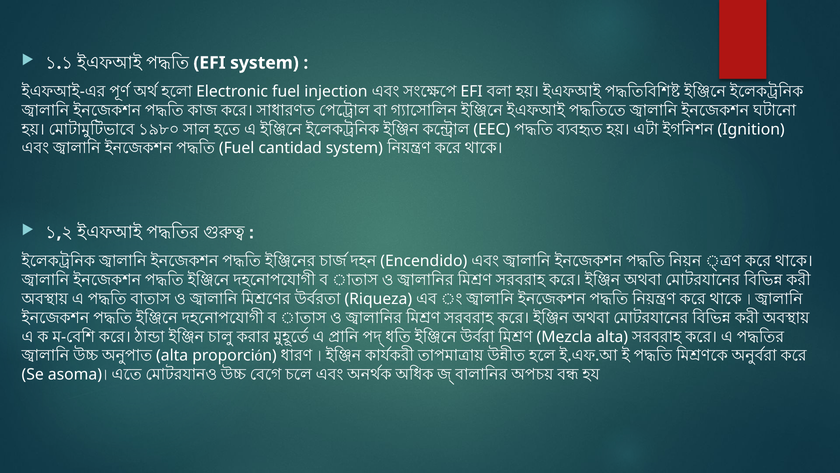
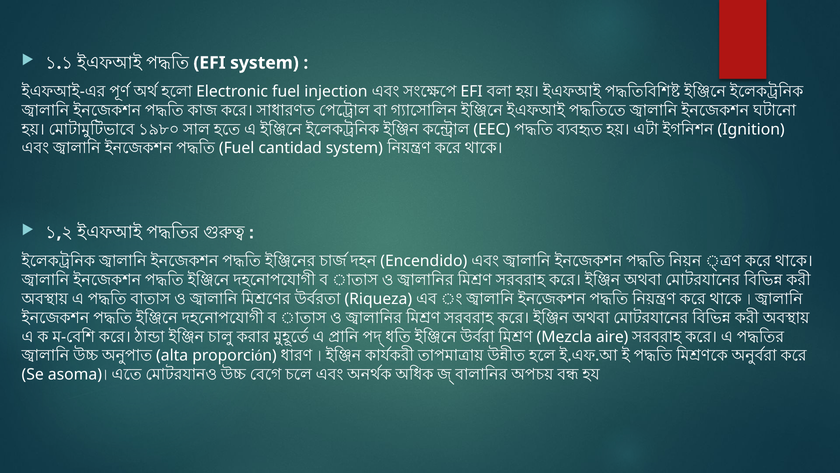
Mezcla alta: alta -> aire
